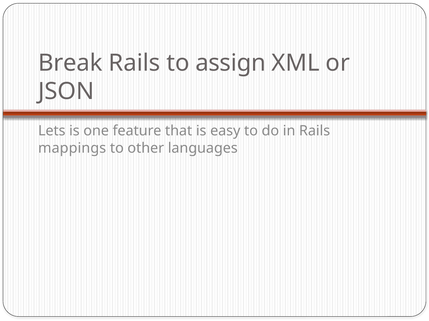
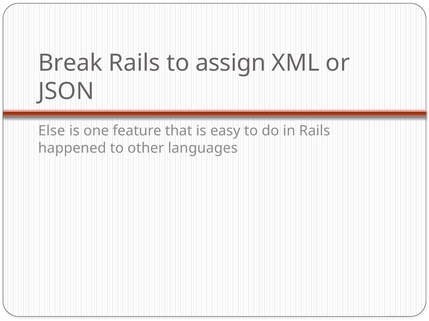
Lets: Lets -> Else
mappings: mappings -> happened
